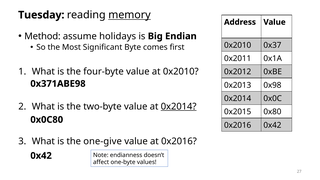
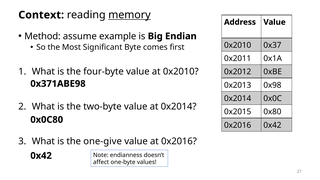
Tuesday: Tuesday -> Context
holidays: holidays -> example
0x2014 at (179, 106) underline: present -> none
